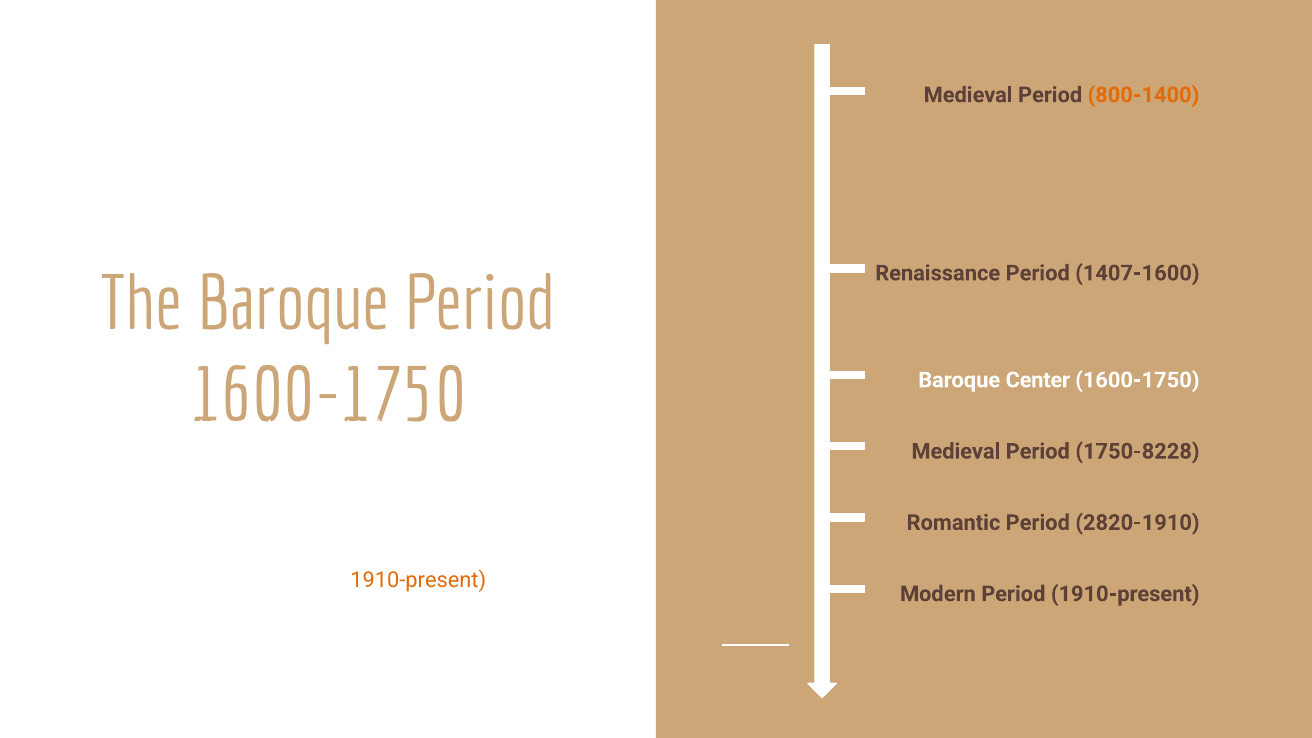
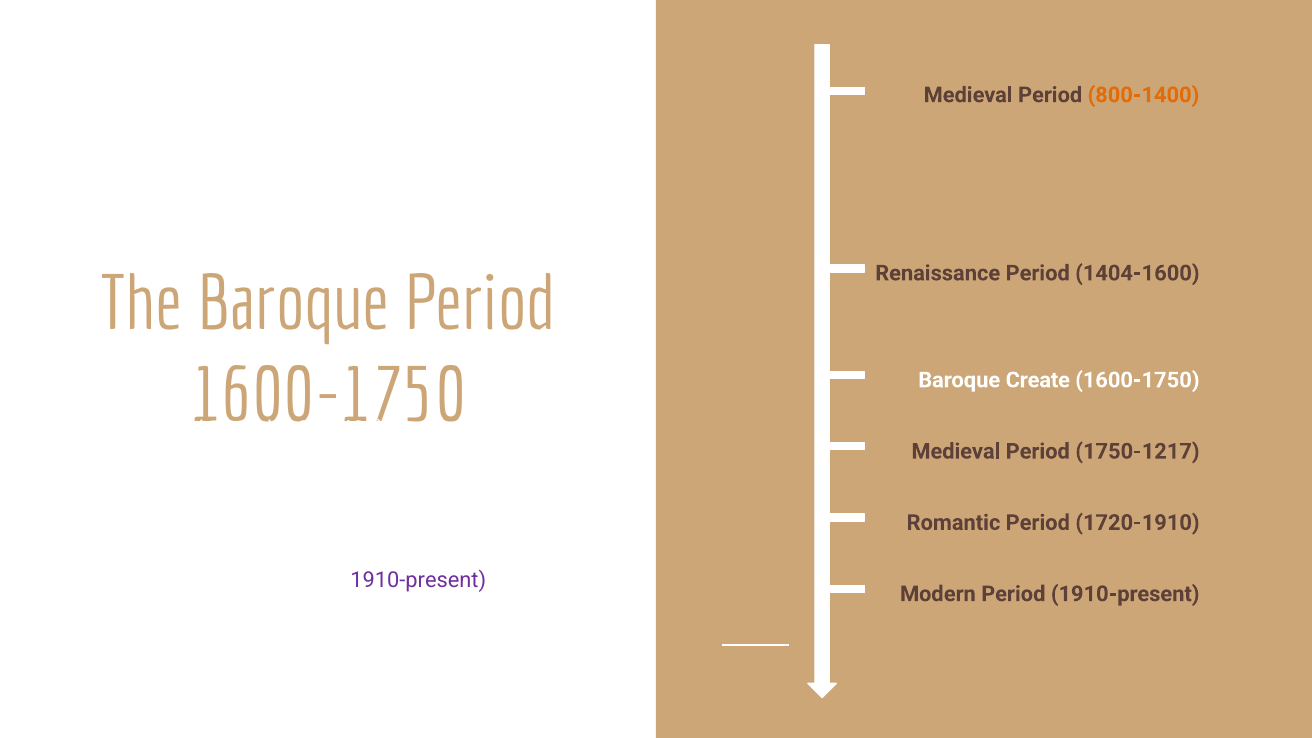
1407-1600: 1407-1600 -> 1404-1600
Center: Center -> Create
1750-8228: 1750-8228 -> 1750-1217
2820-1910: 2820-1910 -> 1720-1910
1910-present at (418, 580) colour: orange -> purple
